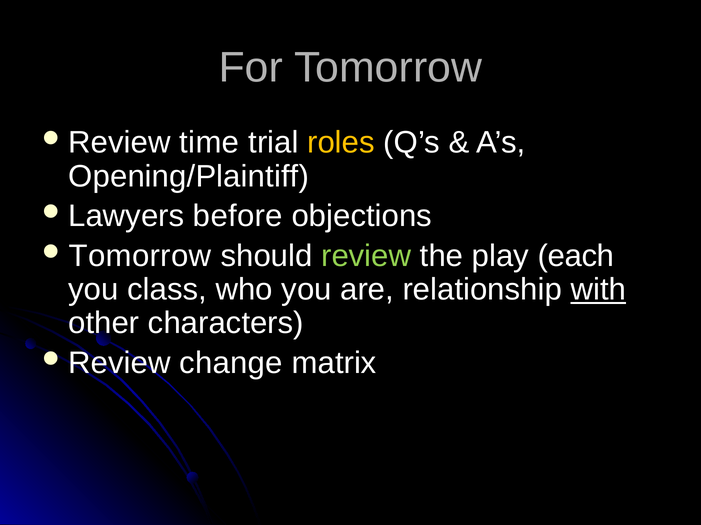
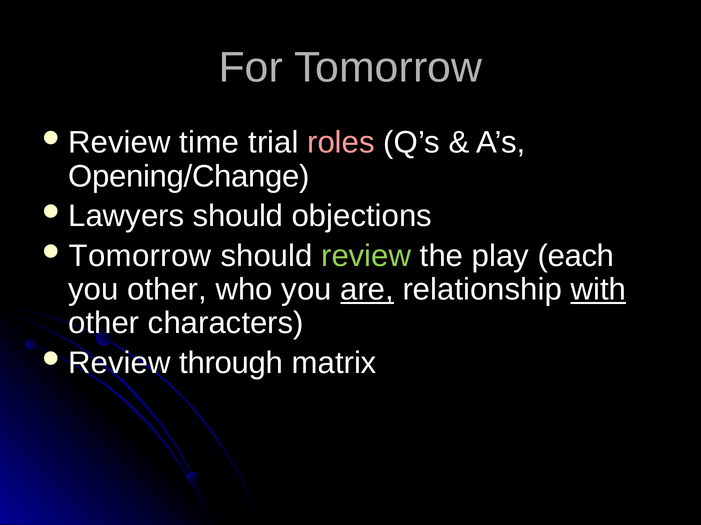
roles colour: yellow -> pink
Opening/Plaintiff: Opening/Plaintiff -> Opening/Change
Lawyers before: before -> should
you class: class -> other
are underline: none -> present
change: change -> through
